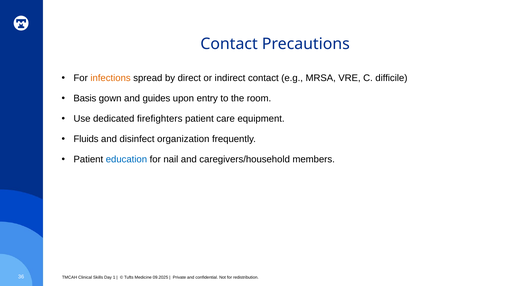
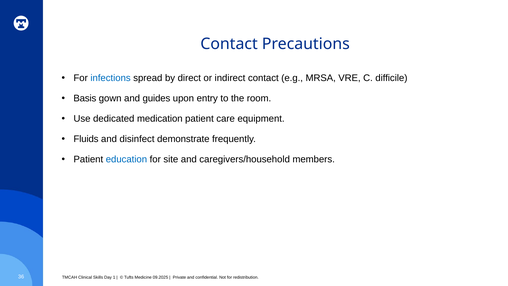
infections colour: orange -> blue
firefighters: firefighters -> medication
organization: organization -> demonstrate
nail: nail -> site
